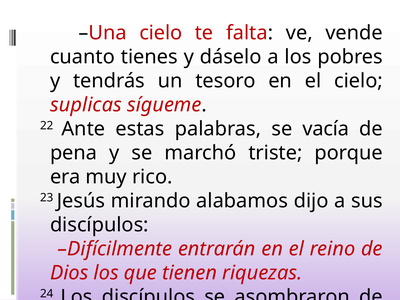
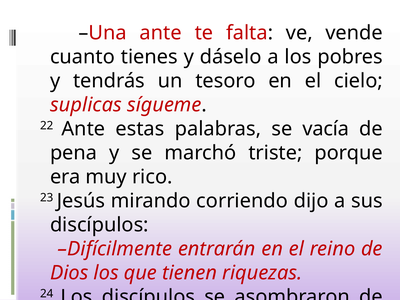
Una cielo: cielo -> ante
alabamos: alabamos -> corriendo
